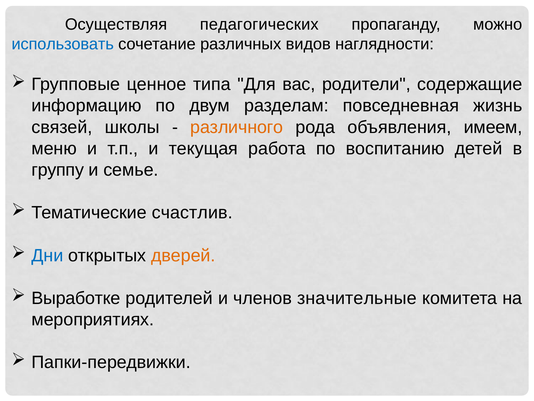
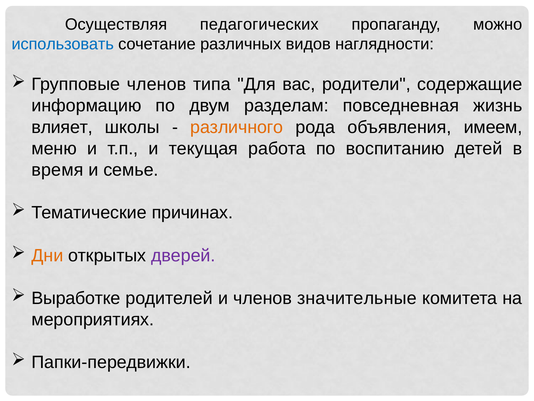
Групповые ценное: ценное -> членов
связей: связей -> влияет
группу: группу -> время
счастлив: счастлив -> причинах
Дни colour: blue -> orange
дверей colour: orange -> purple
